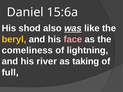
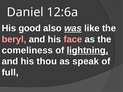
15:6a: 15:6a -> 12:6a
shod: shod -> good
beryl colour: yellow -> pink
lightning underline: none -> present
river: river -> thou
taking: taking -> speak
